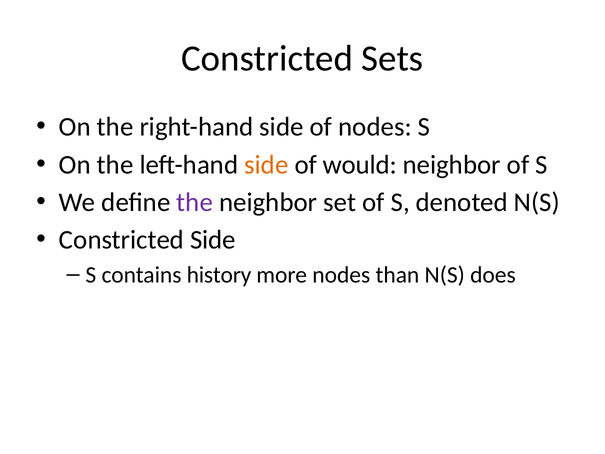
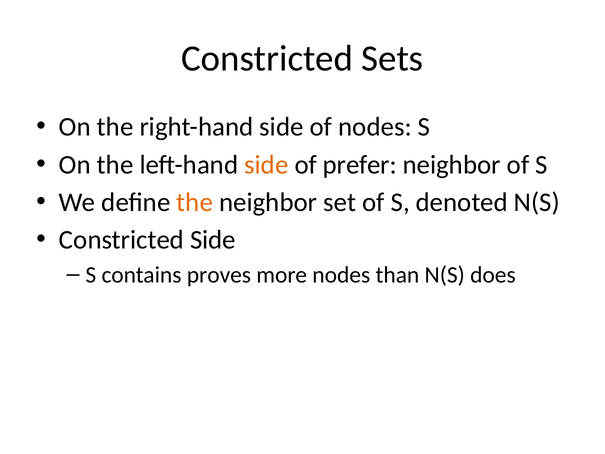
would: would -> prefer
the at (195, 202) colour: purple -> orange
history: history -> proves
